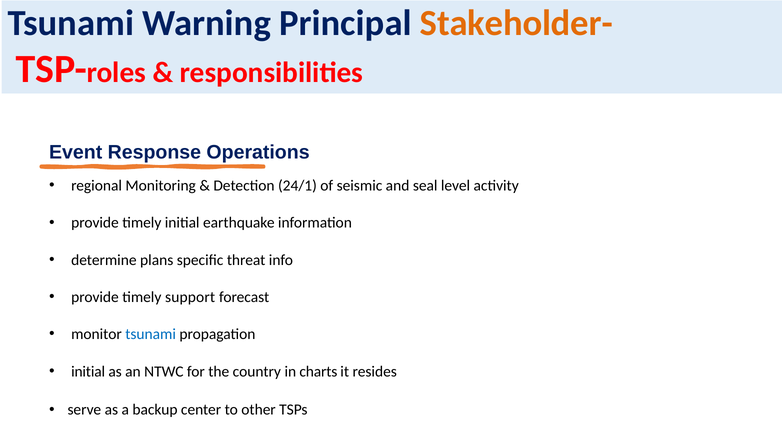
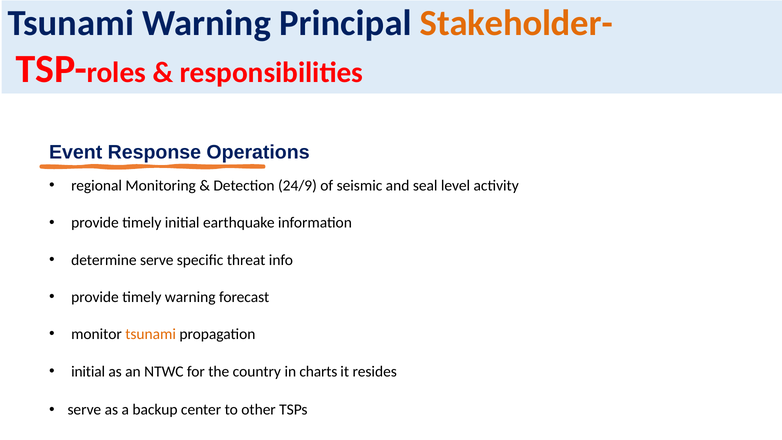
24/1: 24/1 -> 24/9
determine plans: plans -> serve
timely support: support -> warning
tsunami at (151, 334) colour: blue -> orange
